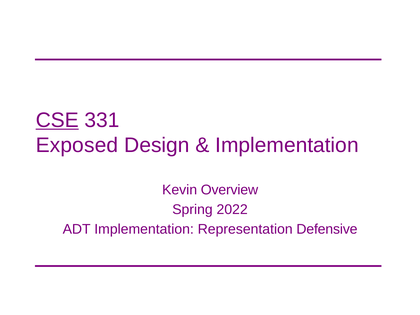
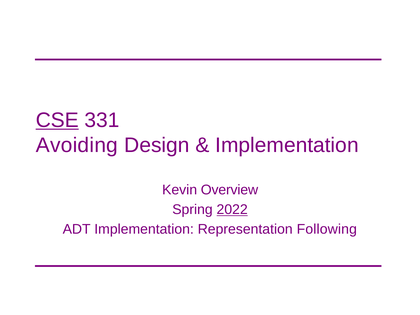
Exposed: Exposed -> Avoiding
2022 underline: none -> present
Defensive: Defensive -> Following
